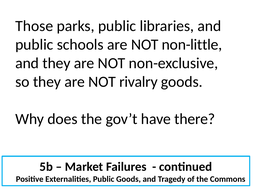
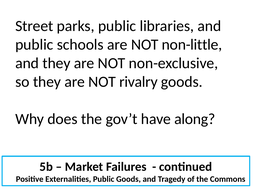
Those: Those -> Street
there: there -> along
